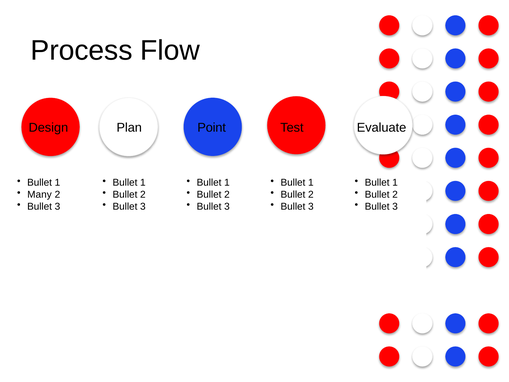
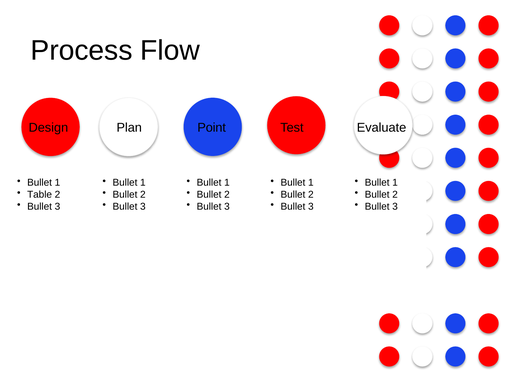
Many: Many -> Table
